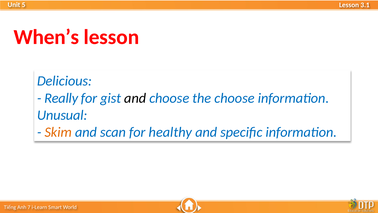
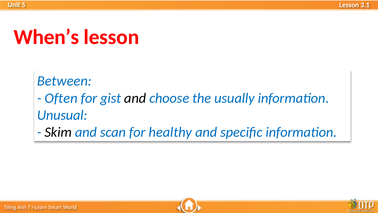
Delicious: Delicious -> Between
Really: Really -> Often
the choose: choose -> usually
Skim colour: orange -> black
